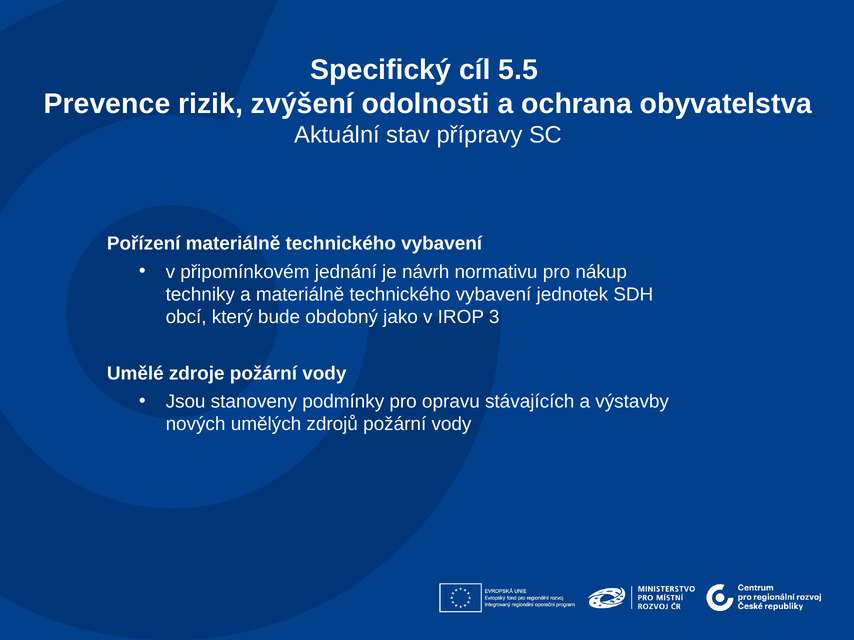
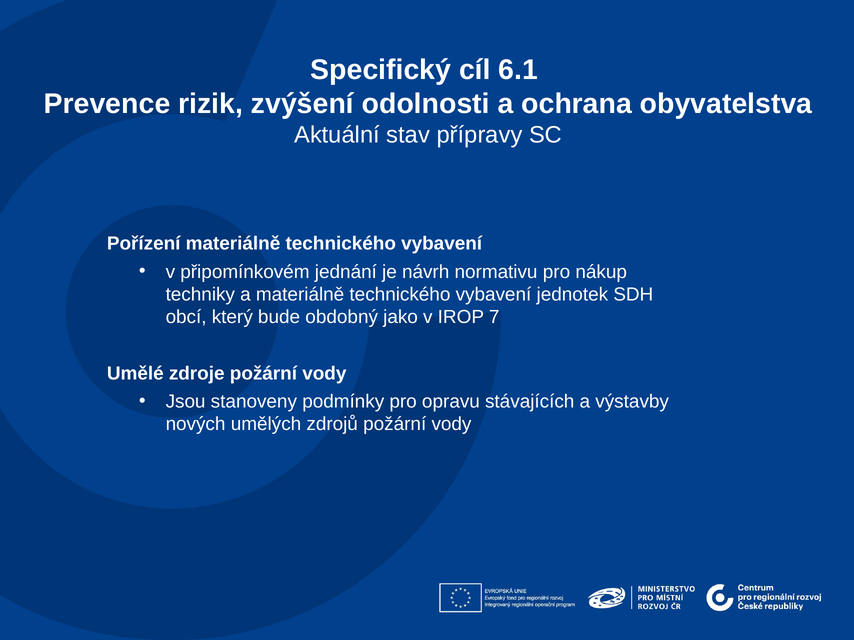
5.5: 5.5 -> 6.1
3: 3 -> 7
